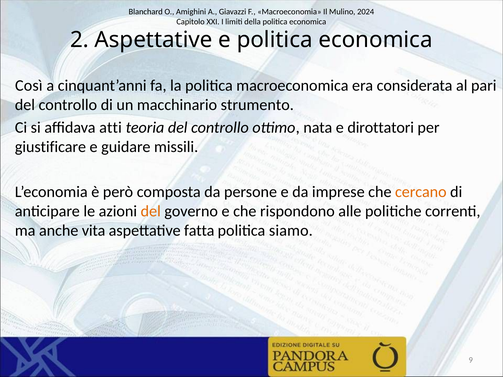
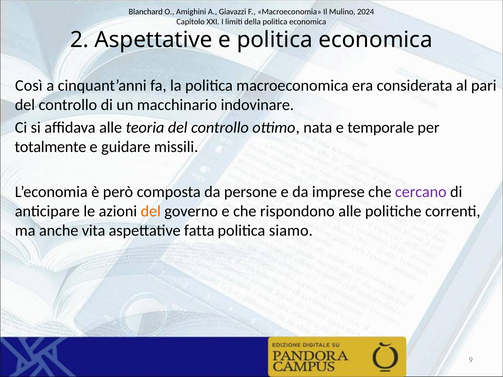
strumento: strumento -> indovinare
affidava atti: atti -> alle
dirottatori: dirottatori -> temporale
giustificare: giustificare -> totalmente
cercano colour: orange -> purple
